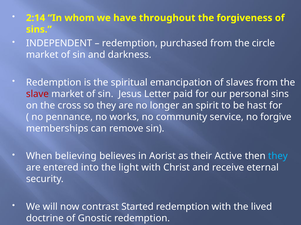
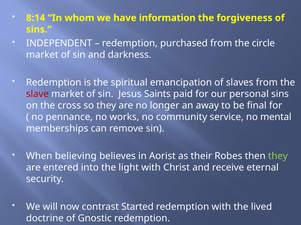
2:14: 2:14 -> 8:14
throughout: throughout -> information
Letter: Letter -> Saints
spirit: spirit -> away
hast: hast -> final
forgive: forgive -> mental
Active: Active -> Robes
they at (278, 157) colour: light blue -> light green
